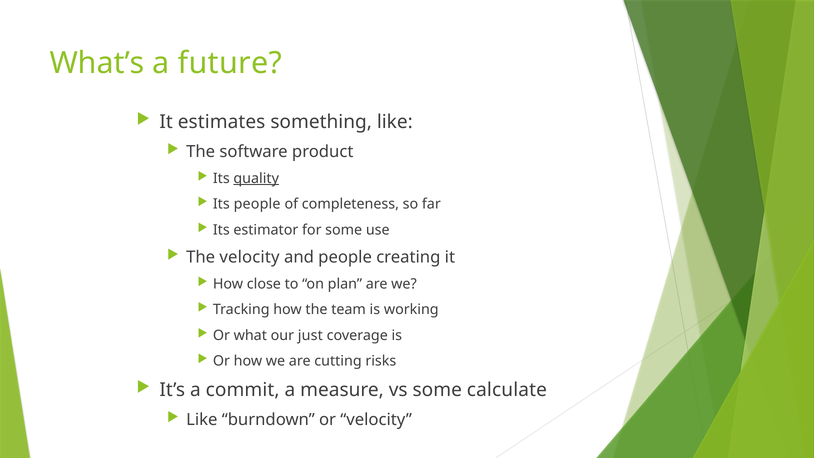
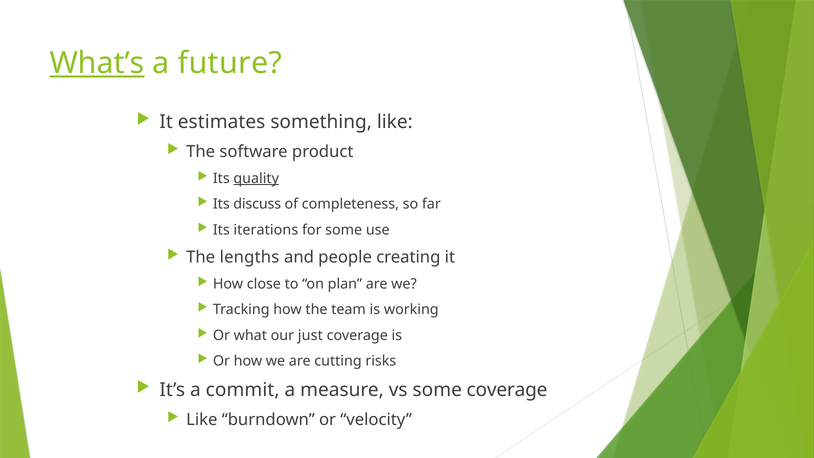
What’s underline: none -> present
Its people: people -> discuss
estimator: estimator -> iterations
The velocity: velocity -> lengths
some calculate: calculate -> coverage
